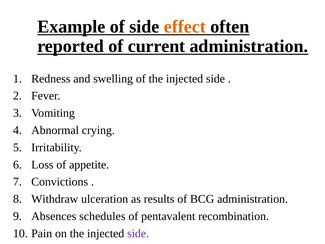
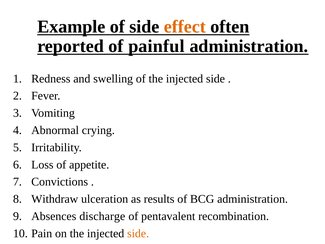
current: current -> painful
schedules: schedules -> discharge
side at (138, 233) colour: purple -> orange
